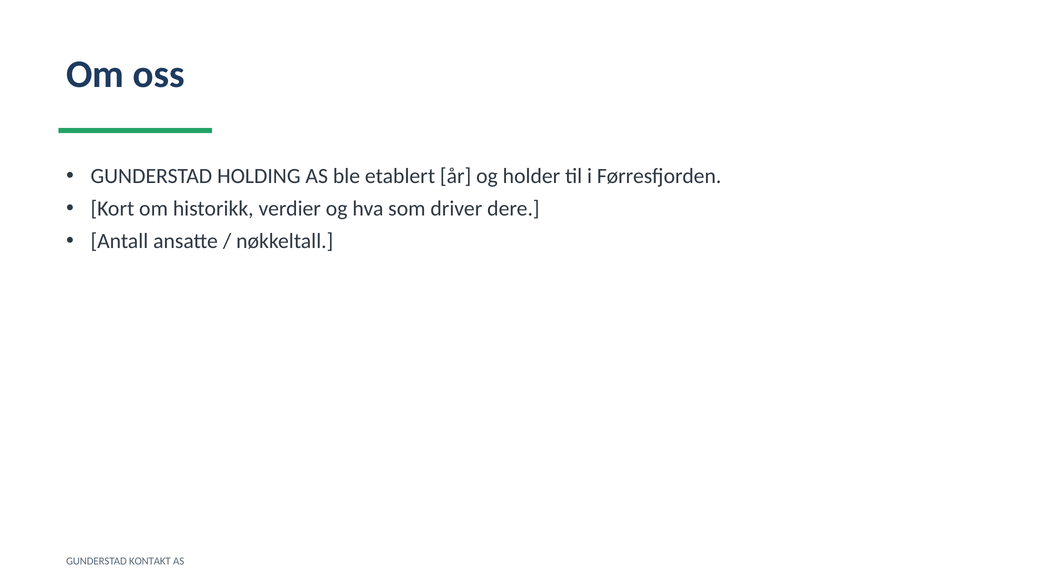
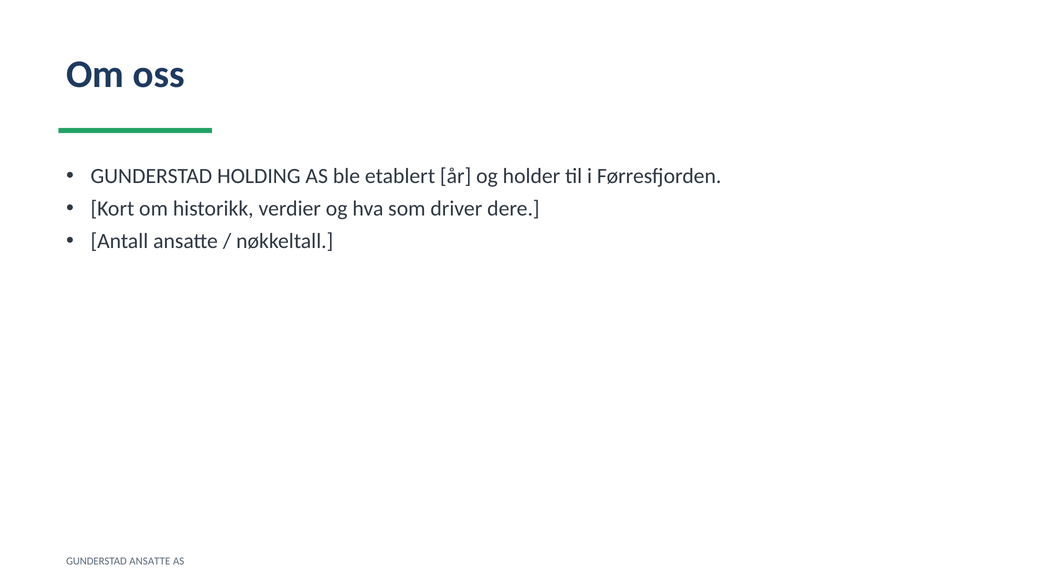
GUNDERSTAD KONTAKT: KONTAKT -> ANSATTE
